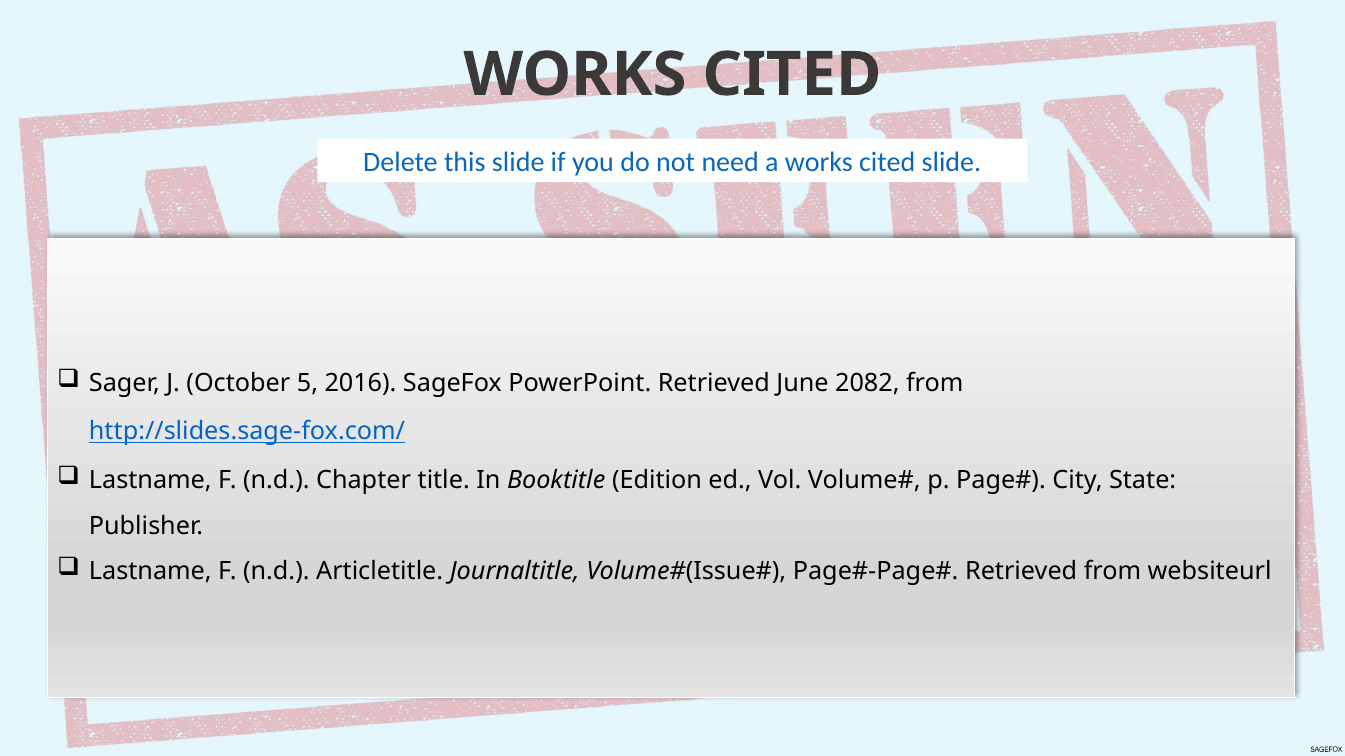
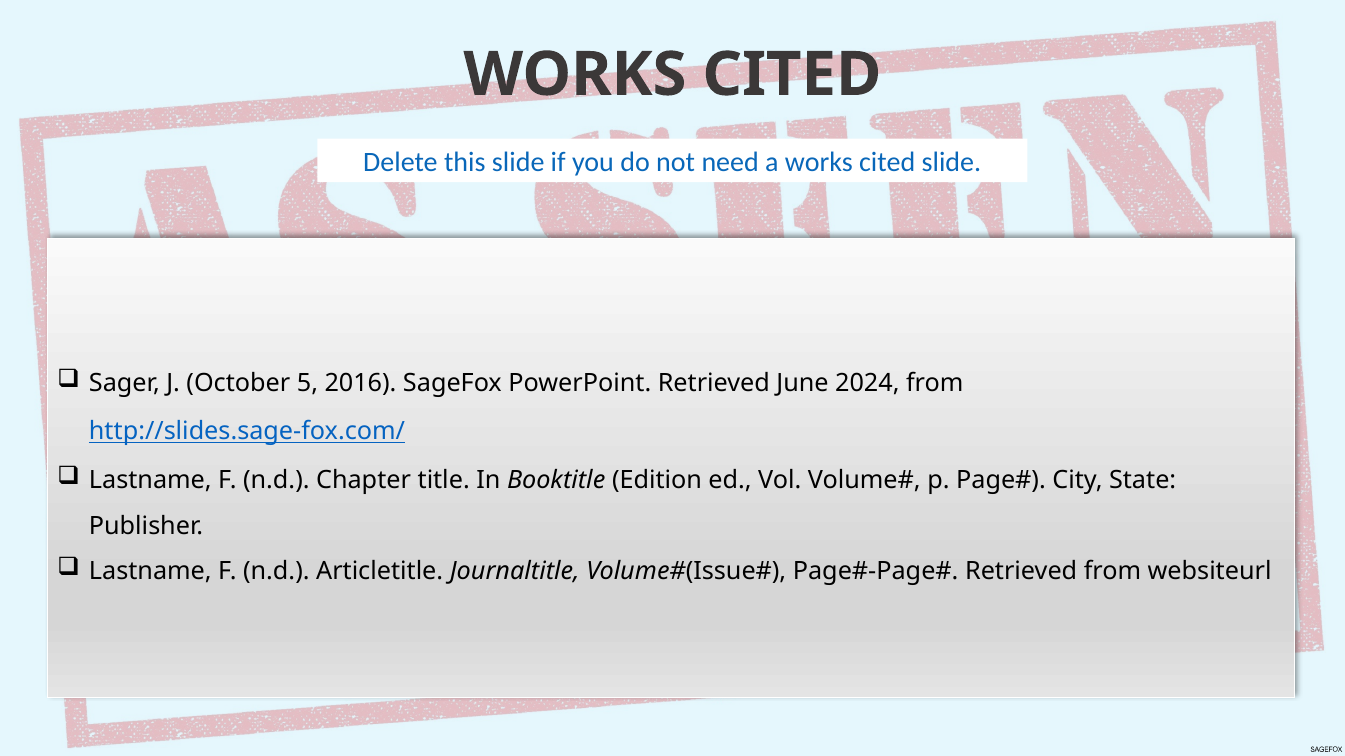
2082: 2082 -> 2024
